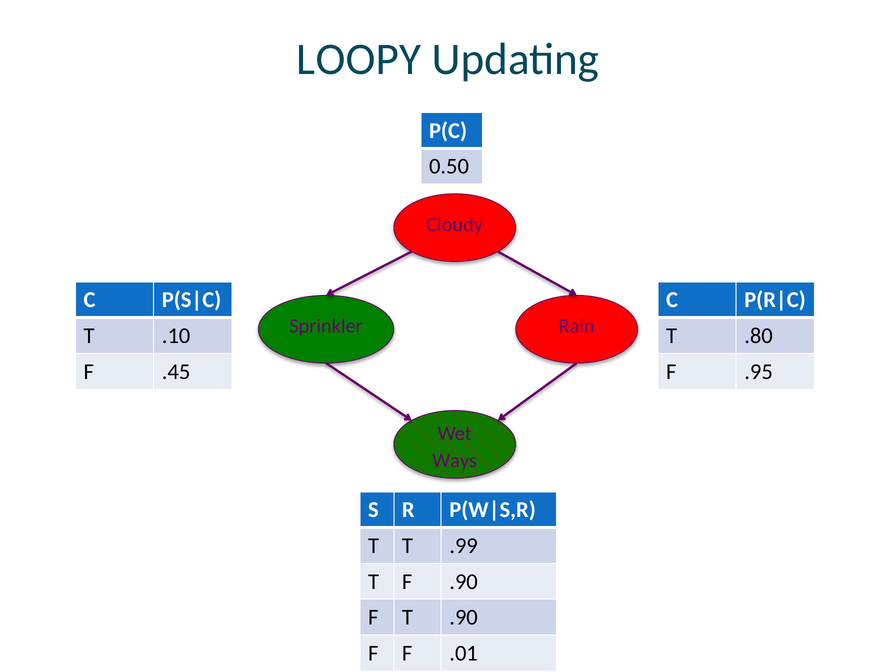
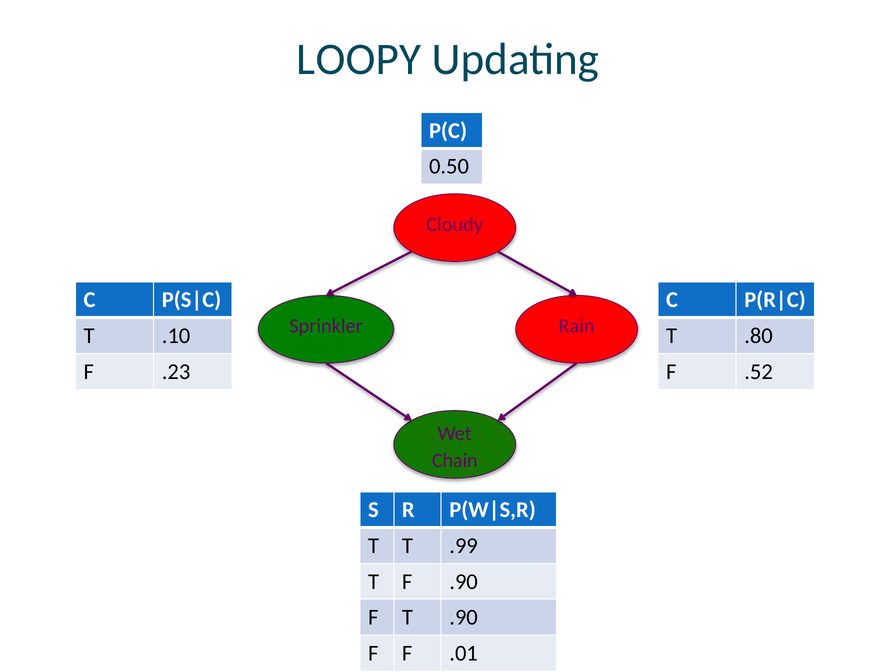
.45: .45 -> .23
.95: .95 -> .52
Ways: Ways -> Chain
